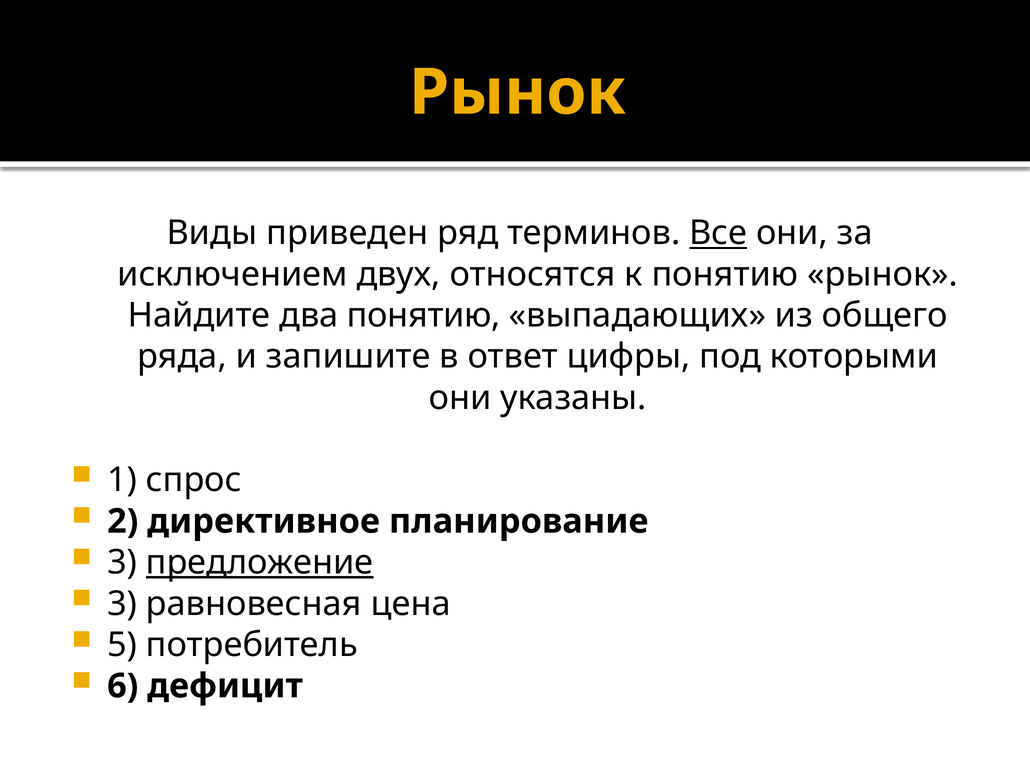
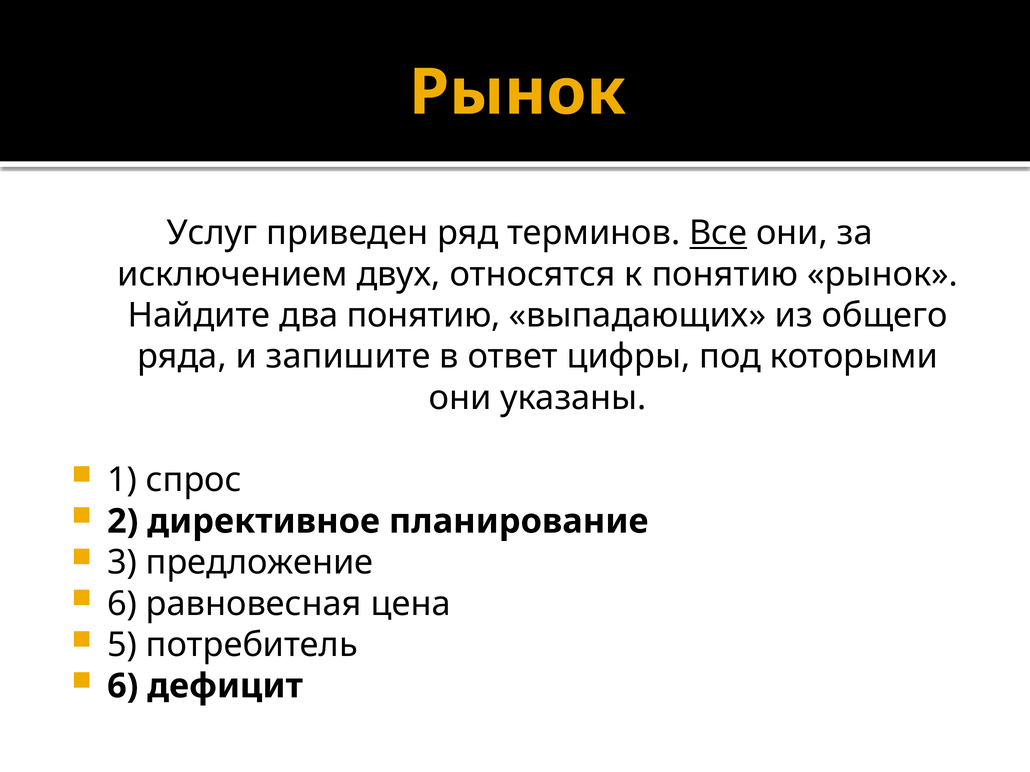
Виды: Виды -> Услуг
предложение underline: present -> none
3 at (122, 604): 3 -> 6
